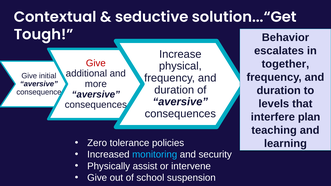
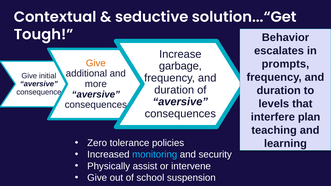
Give at (96, 63) colour: red -> orange
together: together -> prompts
physical: physical -> garbage
